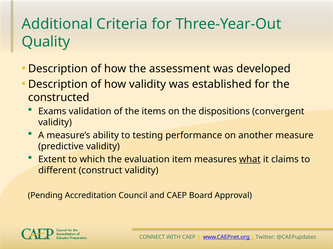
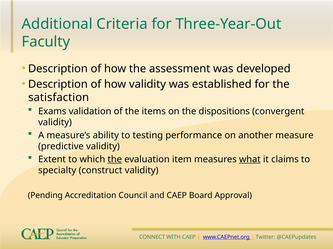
Quality: Quality -> Faculty
constructed: constructed -> satisfaction
the at (115, 160) underline: none -> present
different: different -> specialty
